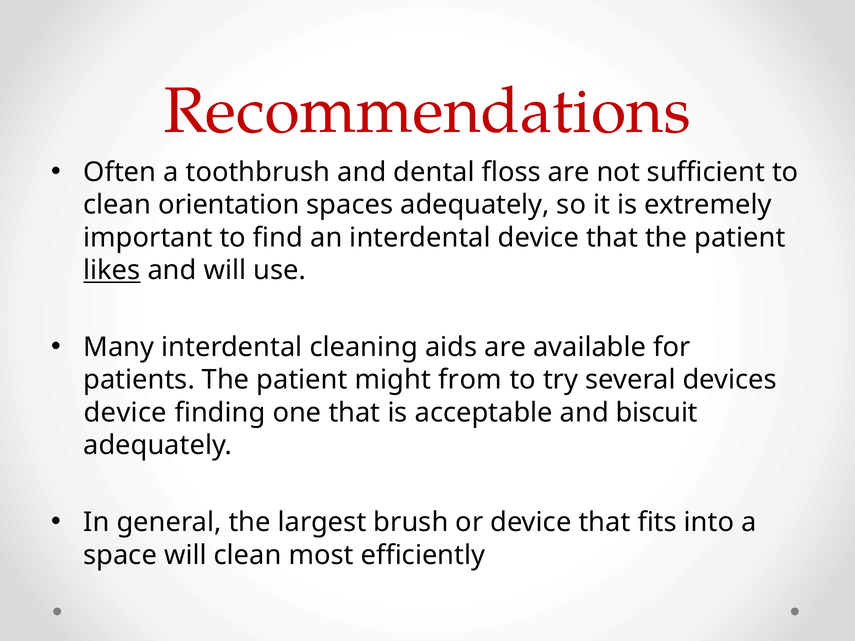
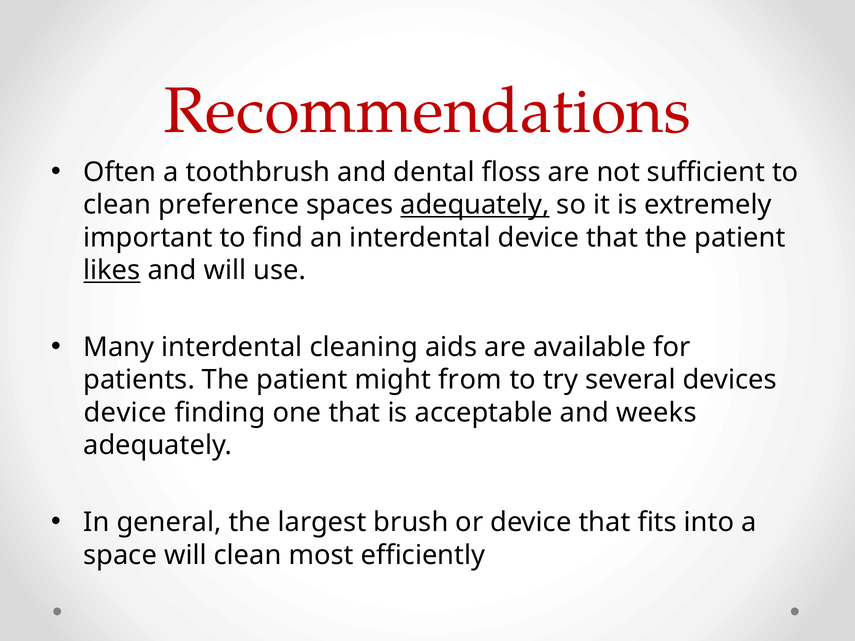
orientation: orientation -> preference
adequately at (475, 205) underline: none -> present
biscuit: biscuit -> weeks
